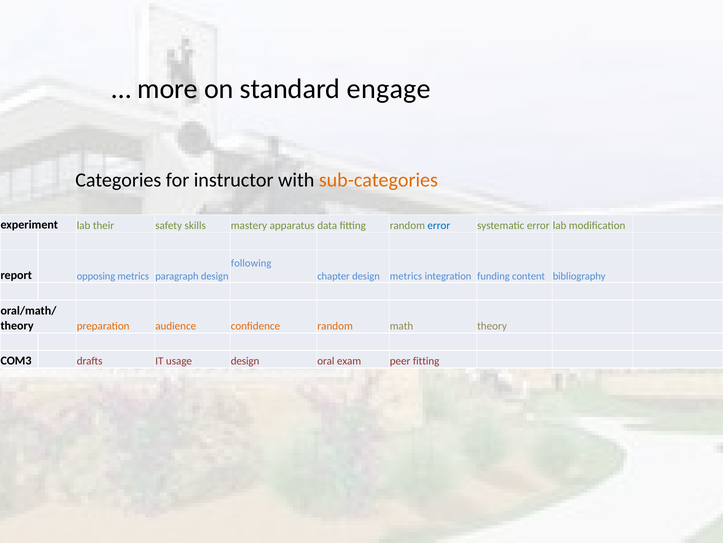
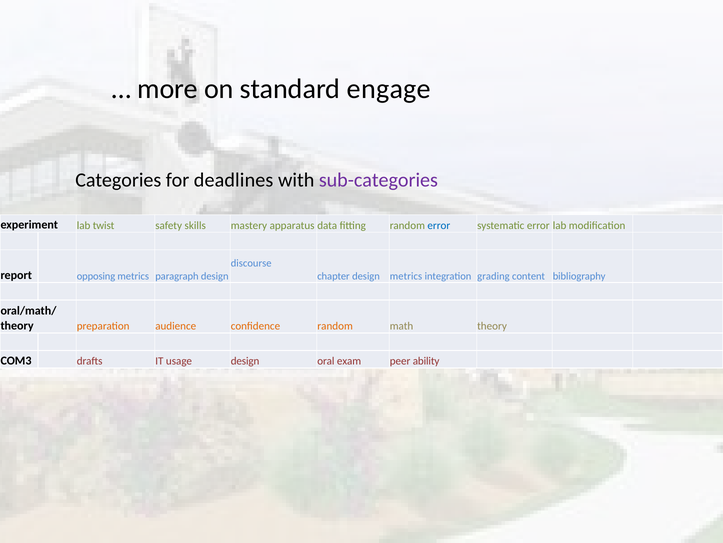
instructor: instructor -> deadlines
sub-categories colour: orange -> purple
their: their -> twist
following: following -> discourse
funding: funding -> grading
peer fitting: fitting -> ability
